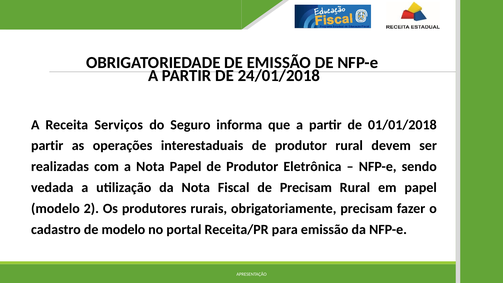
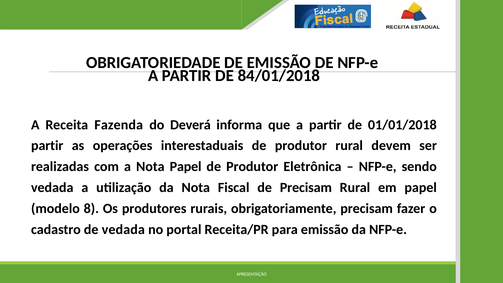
24/01/2018: 24/01/2018 -> 84/01/2018
Serviços: Serviços -> Fazenda
Seguro: Seguro -> Deverá
2: 2 -> 8
de modelo: modelo -> vedada
